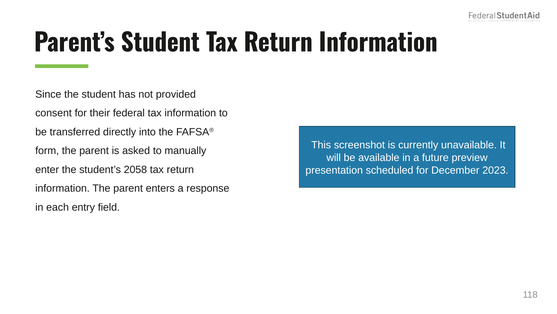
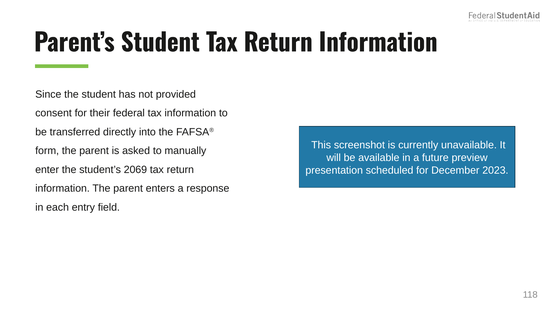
2058: 2058 -> 2069
